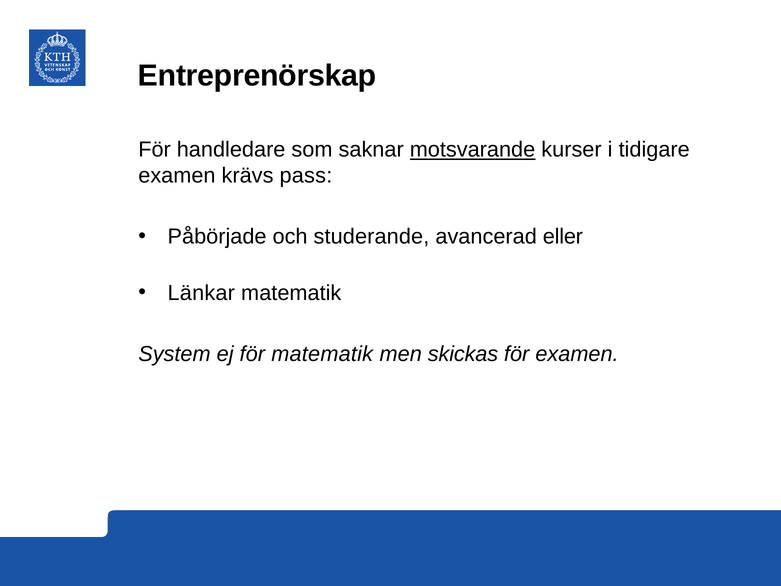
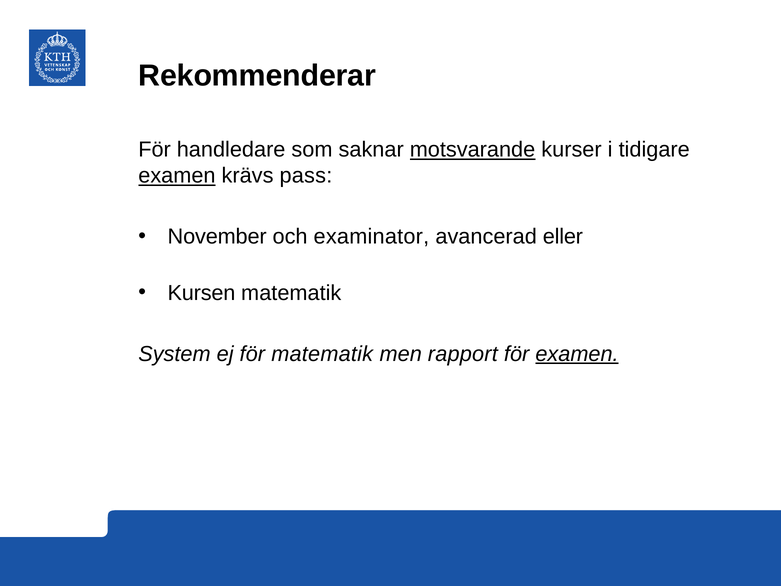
Entreprenörskap: Entreprenörskap -> Rekommenderar
examen at (177, 176) underline: none -> present
Påbörjade: Påbörjade -> November
studerande: studerande -> examinator
Länkar: Länkar -> Kursen
skickas: skickas -> rapport
examen at (577, 354) underline: none -> present
